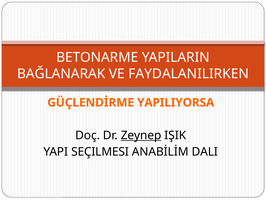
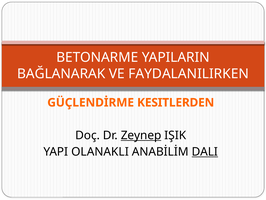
YAPILIYORSA: YAPILIYORSA -> KESITLERDEN
SEÇILMESI: SEÇILMESI -> OLANAKLI
DALI underline: none -> present
